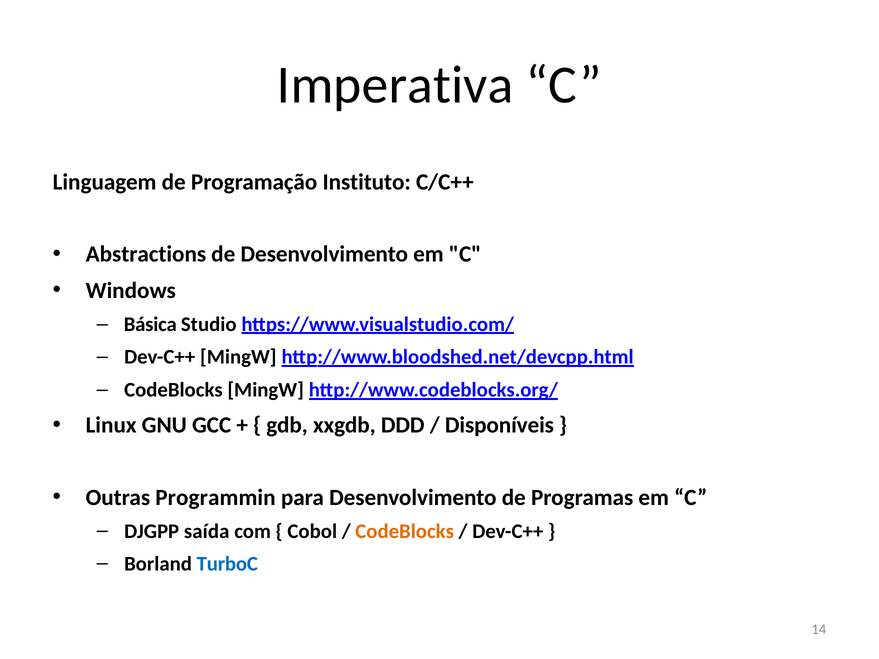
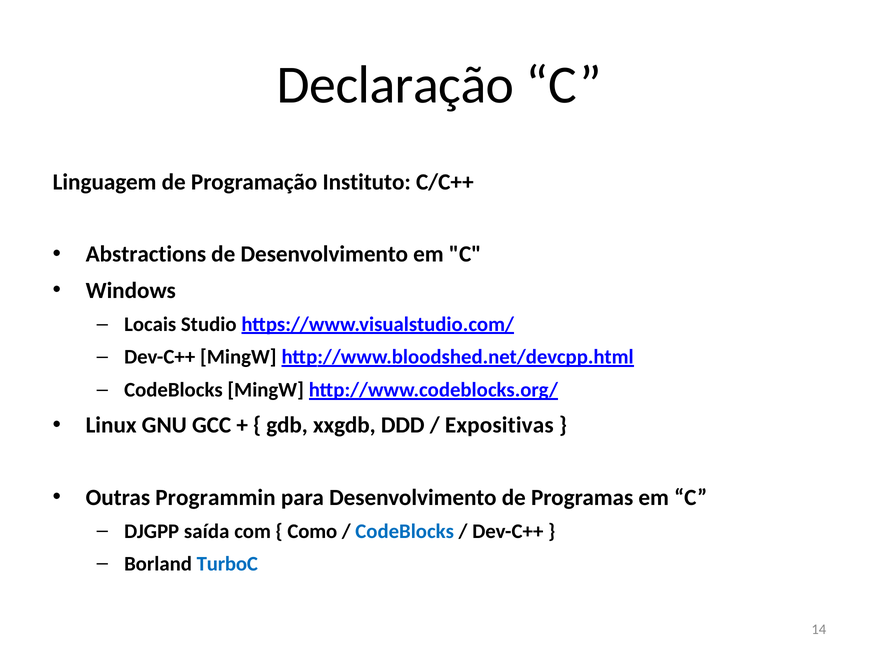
Imperativa: Imperativa -> Declaração
Básica: Básica -> Locais
Disponíveis: Disponíveis -> Expositivas
Cobol: Cobol -> Como
CodeBlocks at (405, 531) colour: orange -> blue
